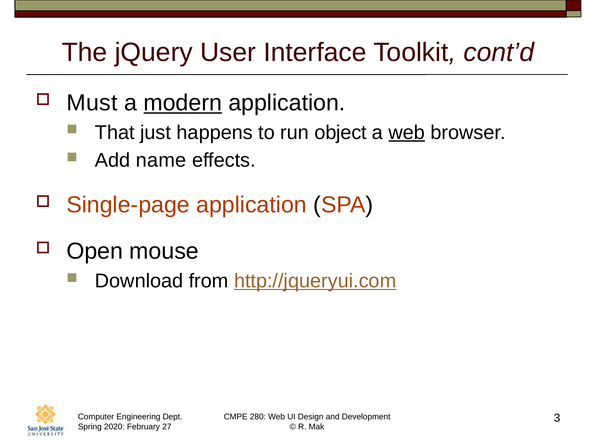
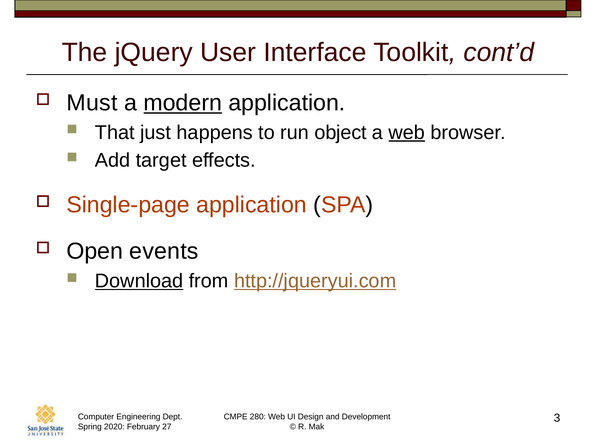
name: name -> target
mouse: mouse -> events
Download underline: none -> present
